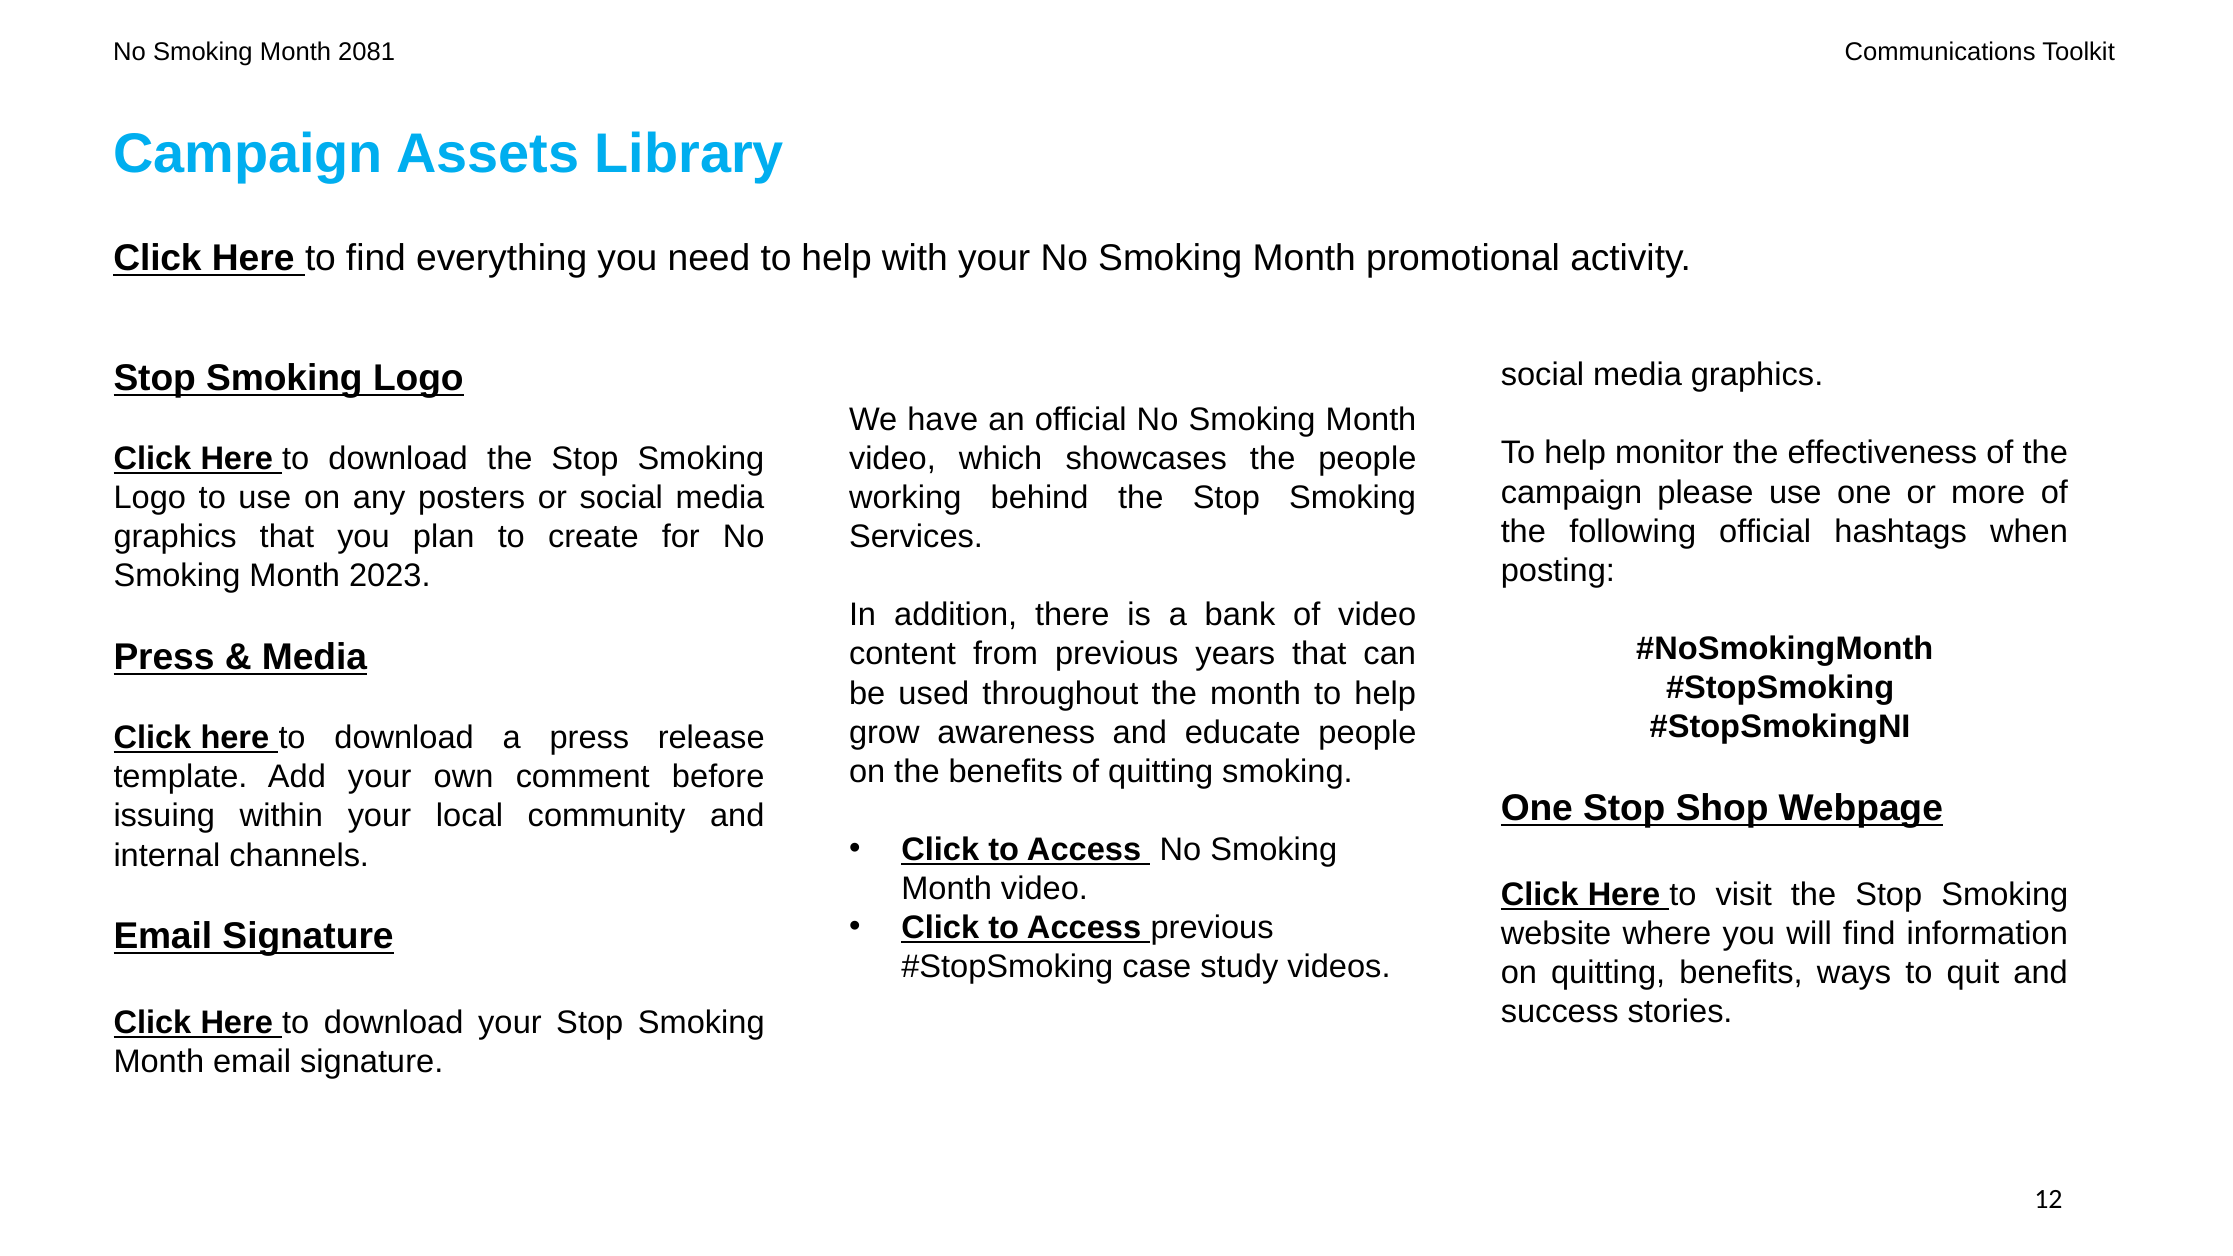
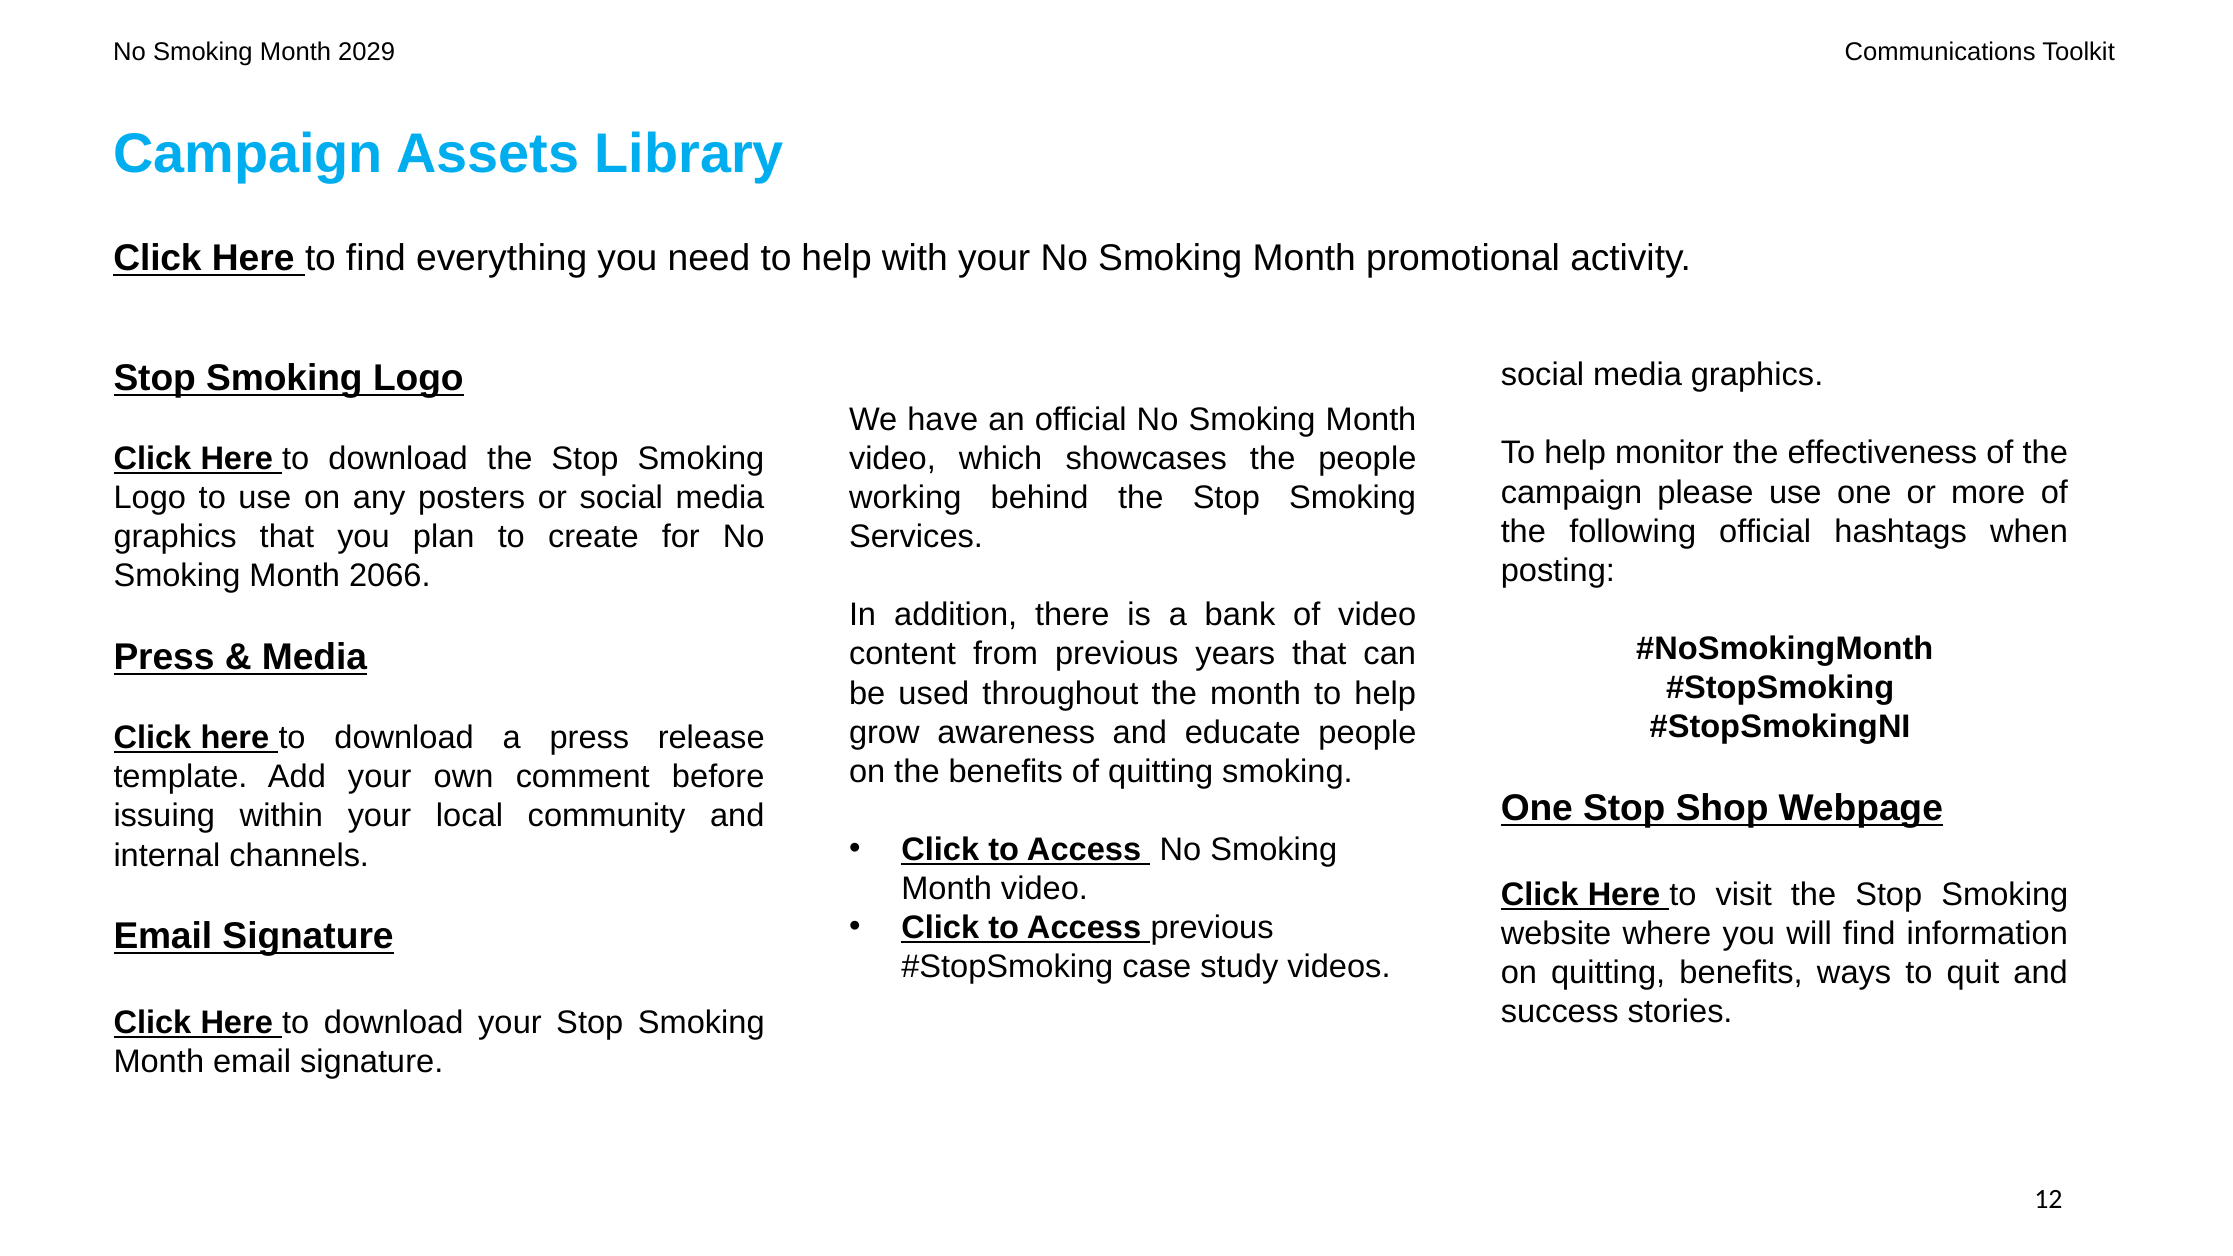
2081: 2081 -> 2029
2023: 2023 -> 2066
